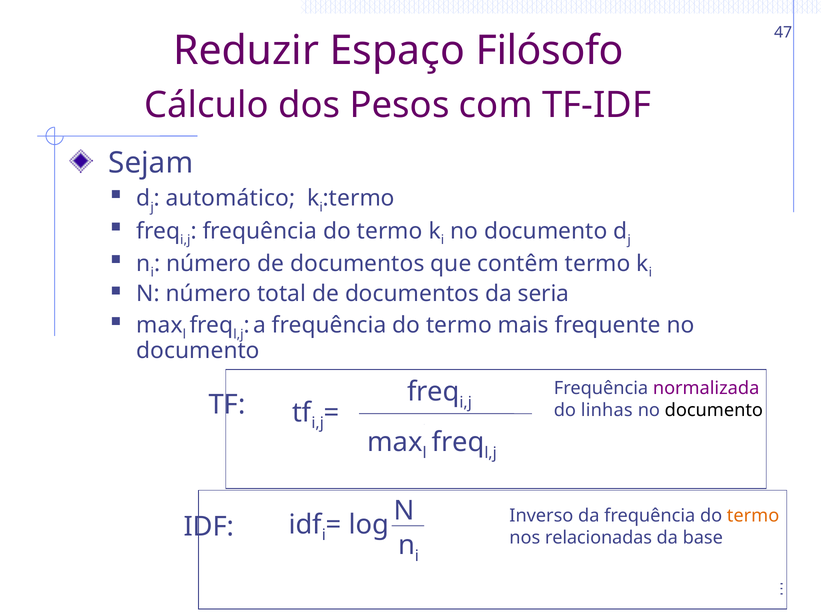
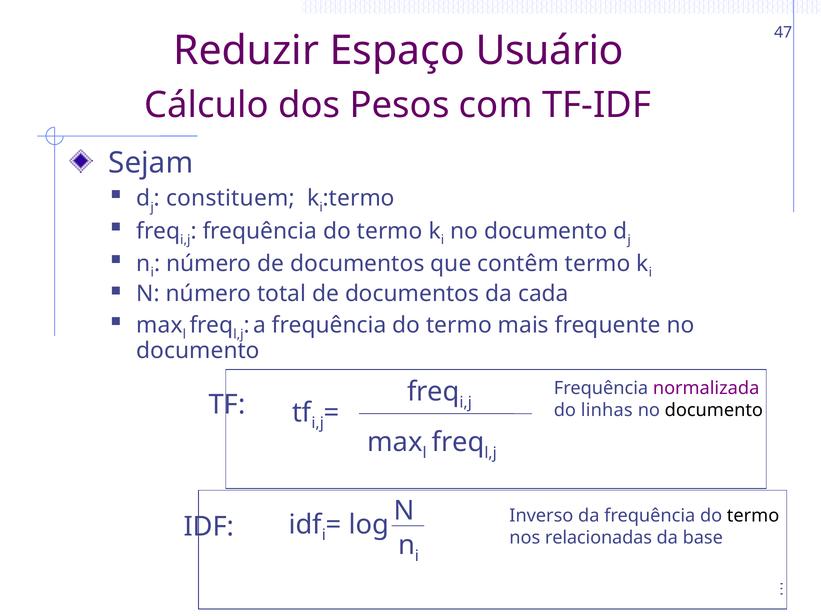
Filósofo: Filósofo -> Usuário
automático: automático -> constituem
seria: seria -> cada
termo at (753, 516) colour: orange -> black
